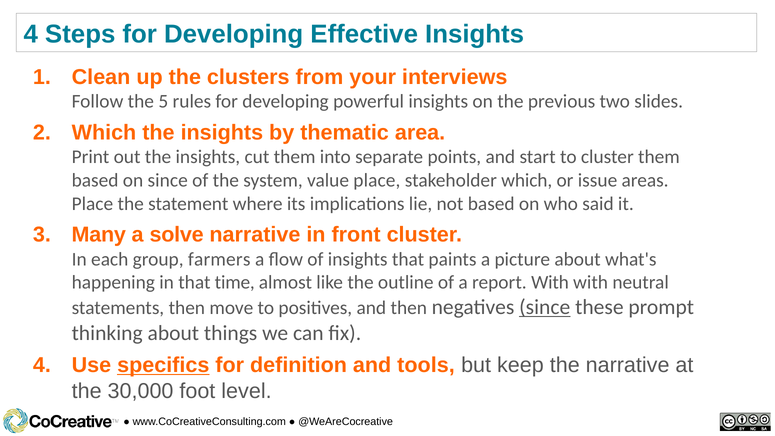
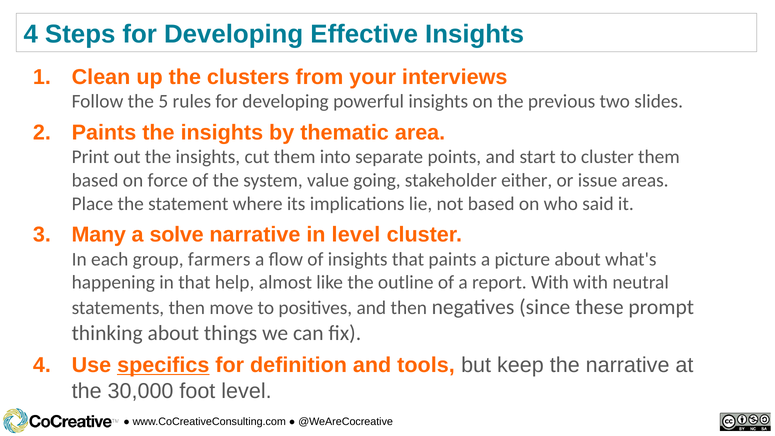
Which at (104, 133): Which -> Paints
on since: since -> force
value place: place -> going
stakeholder which: which -> either
in front: front -> level
time: time -> help
since at (545, 307) underline: present -> none
